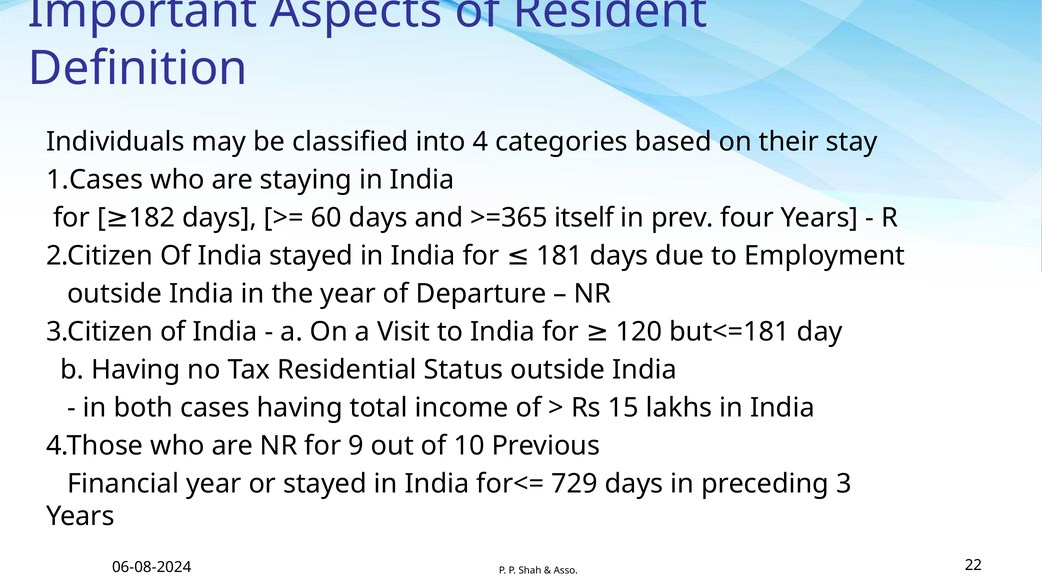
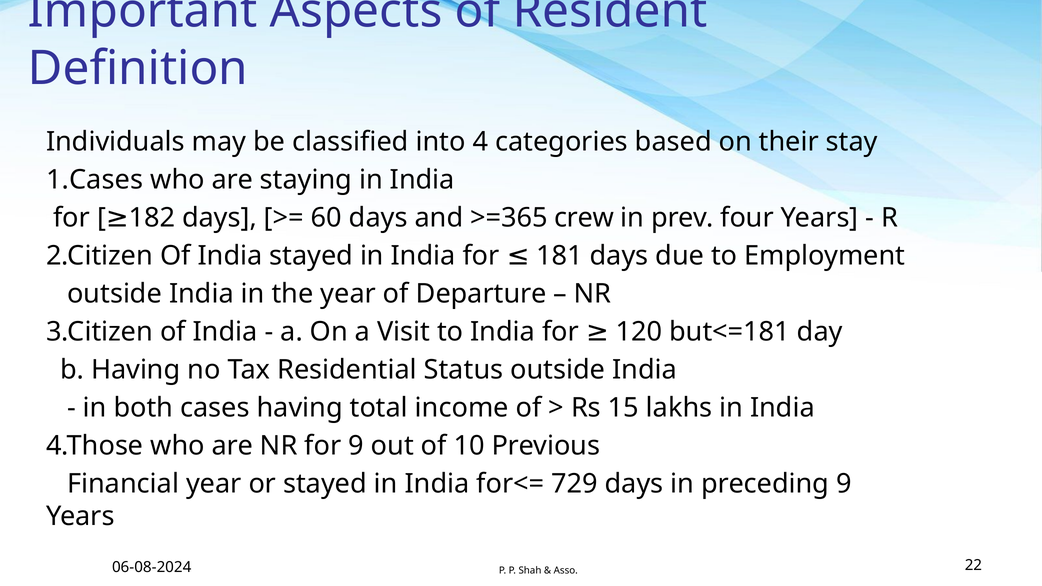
itself: itself -> crew
preceding 3: 3 -> 9
